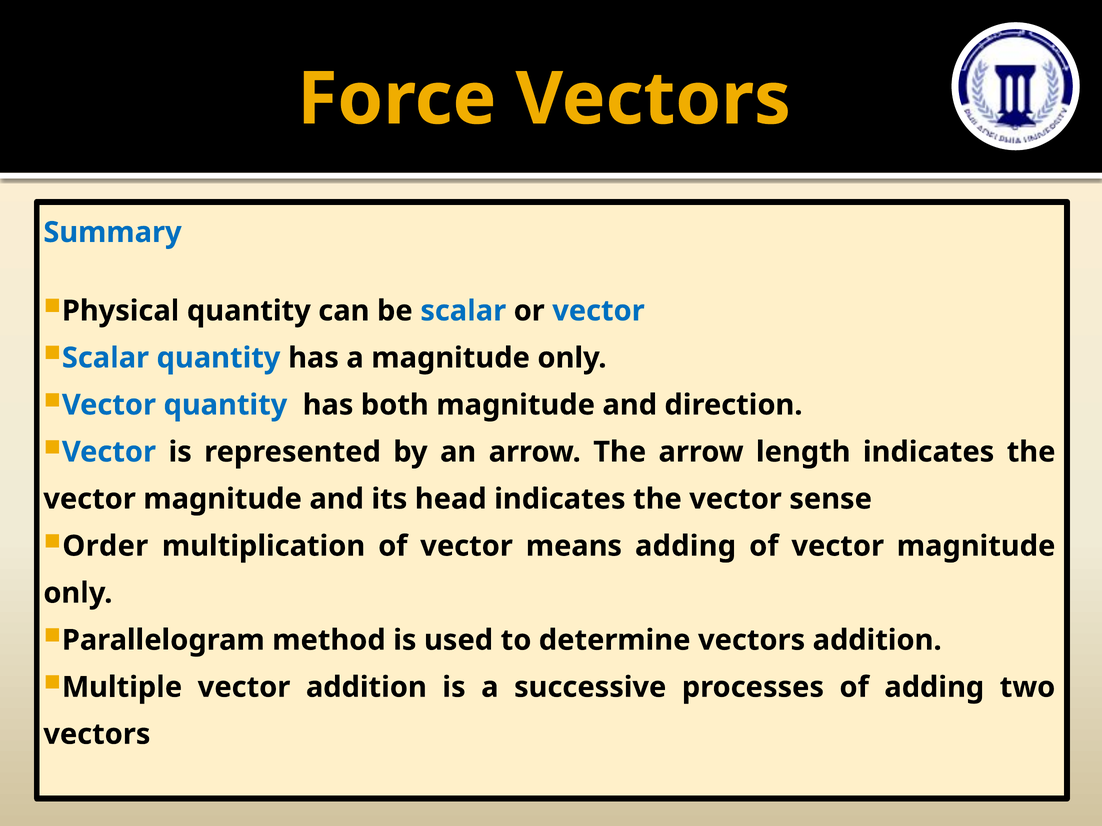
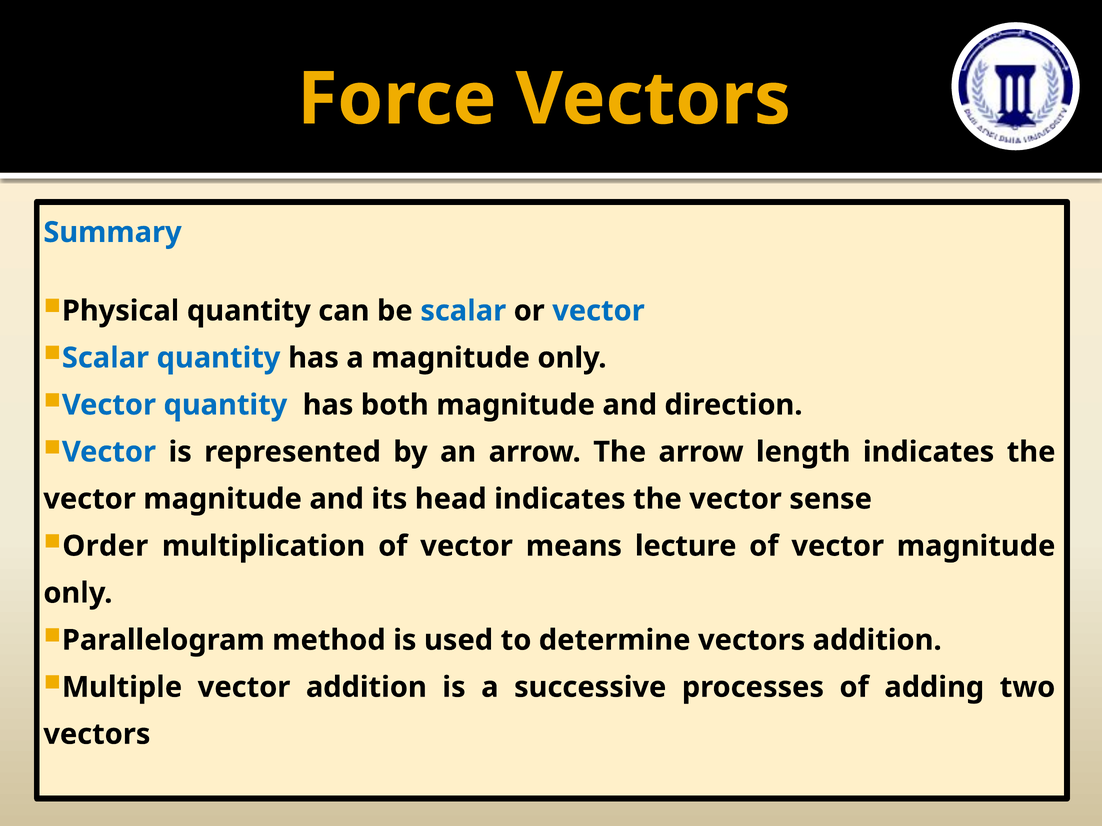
means adding: adding -> lecture
